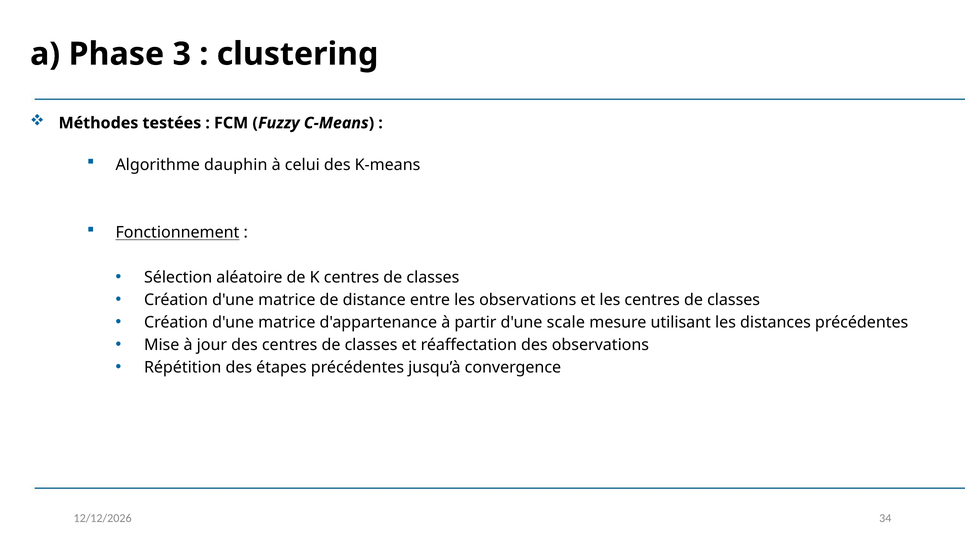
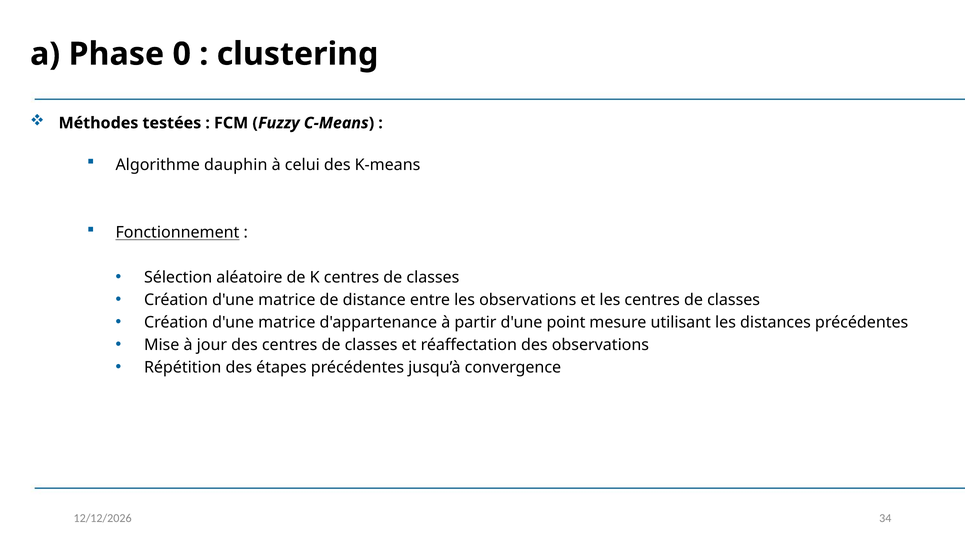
3: 3 -> 0
scale: scale -> point
